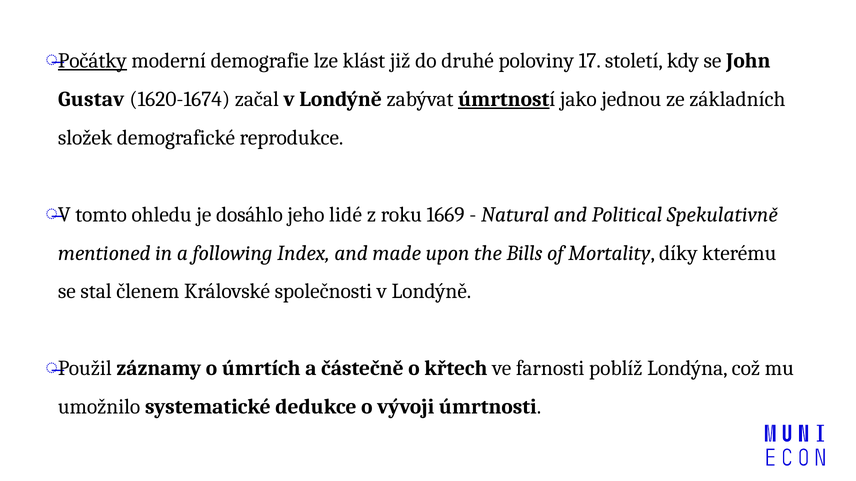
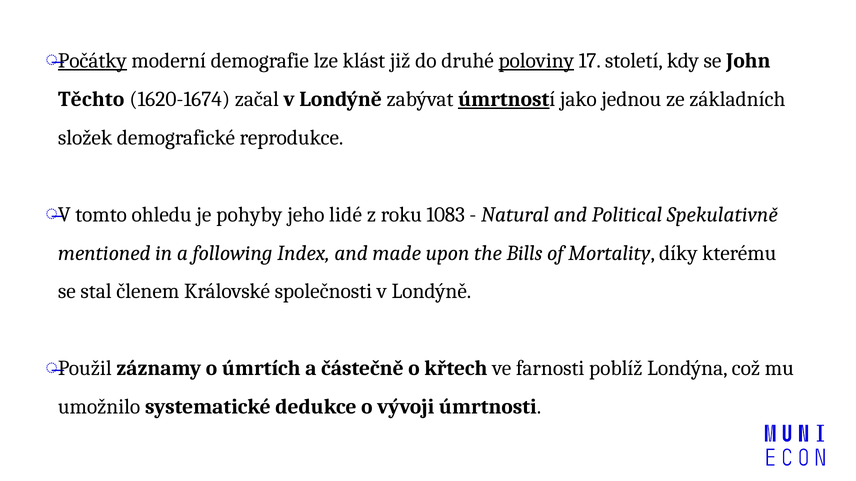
poloviny underline: none -> present
Gustav: Gustav -> Těchto
dosáhlo: dosáhlo -> pohyby
1669: 1669 -> 1083
